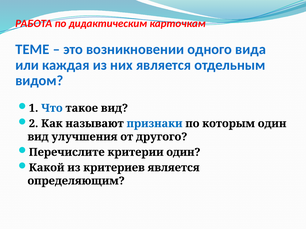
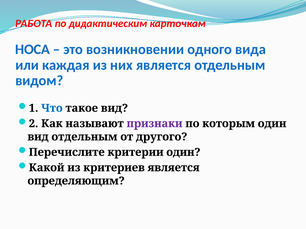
ТЕМЕ: ТЕМЕ -> НОСА
признаки colour: blue -> purple
вид улучшения: улучшения -> отдельным
